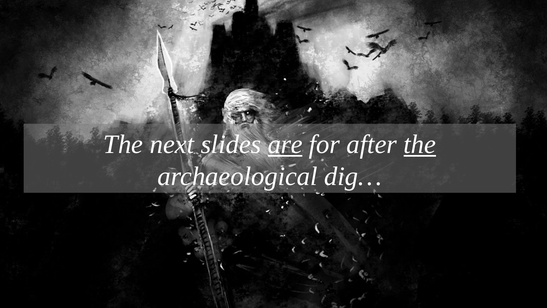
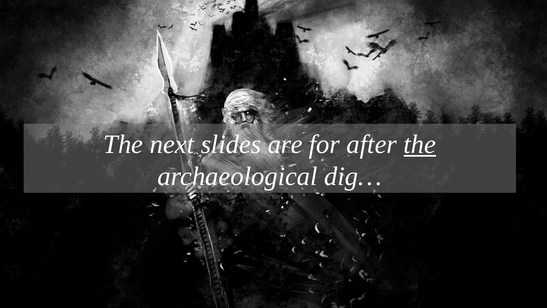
are underline: present -> none
